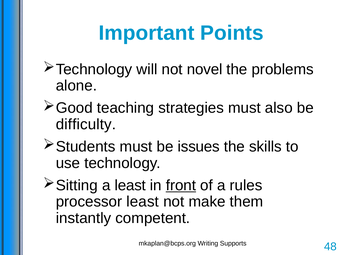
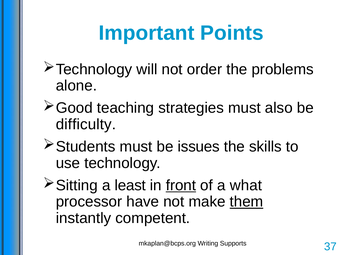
novel: novel -> order
rules: rules -> what
processor least: least -> have
them underline: none -> present
48: 48 -> 37
